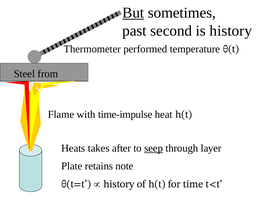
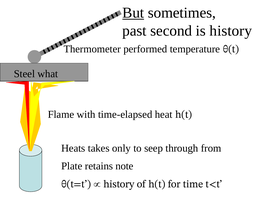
from: from -> what
time-impulse: time-impulse -> time-elapsed
after: after -> only
seep underline: present -> none
layer: layer -> from
